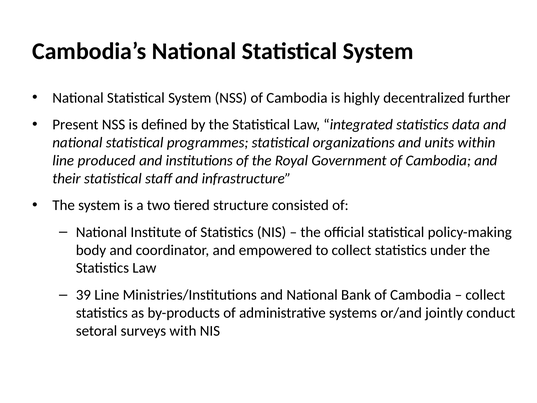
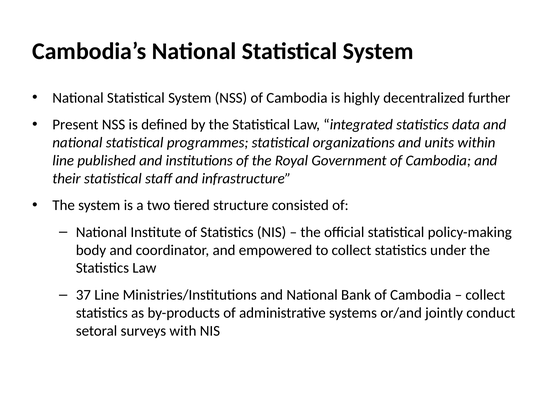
produced: produced -> published
39: 39 -> 37
